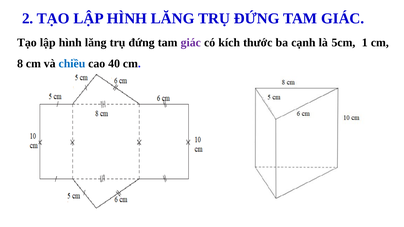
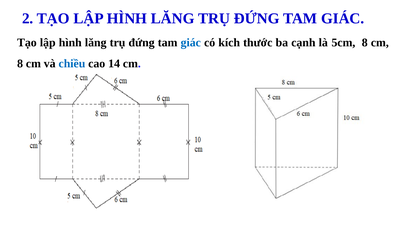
giác at (191, 43) colour: purple -> blue
5cm 1: 1 -> 8
40: 40 -> 14
